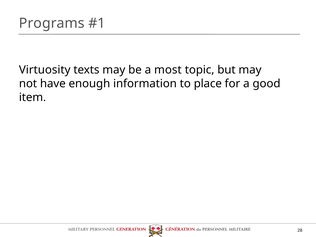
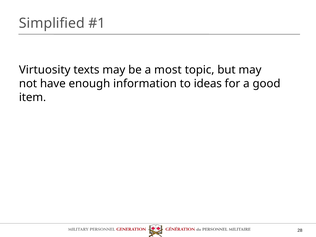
Programs: Programs -> Simplified
place: place -> ideas
